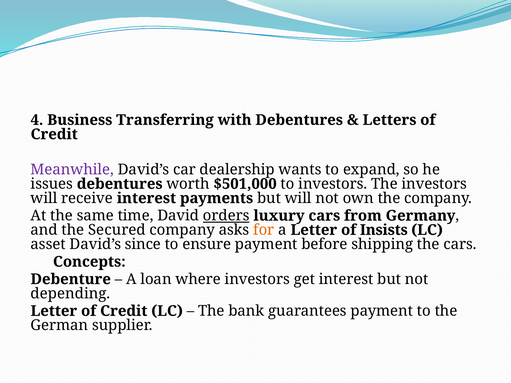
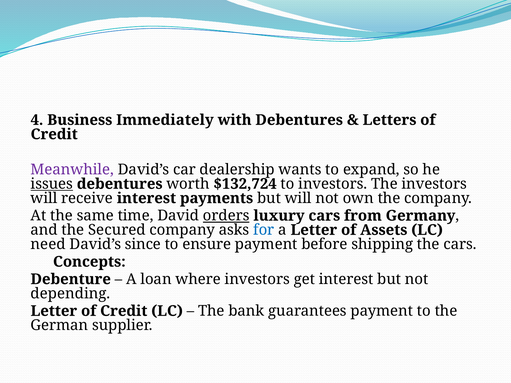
Transferring: Transferring -> Immediately
issues underline: none -> present
$501,000: $501,000 -> $132,724
for colour: orange -> blue
Insists: Insists -> Assets
asset: asset -> need
